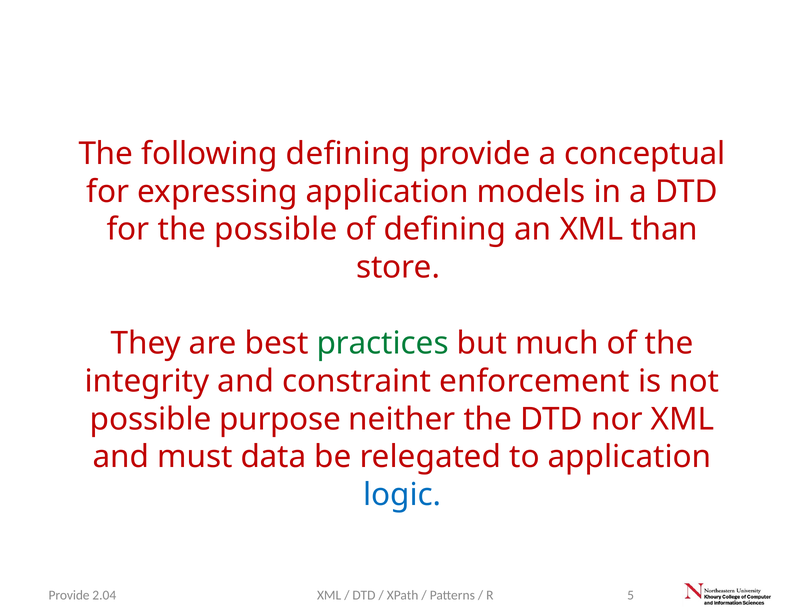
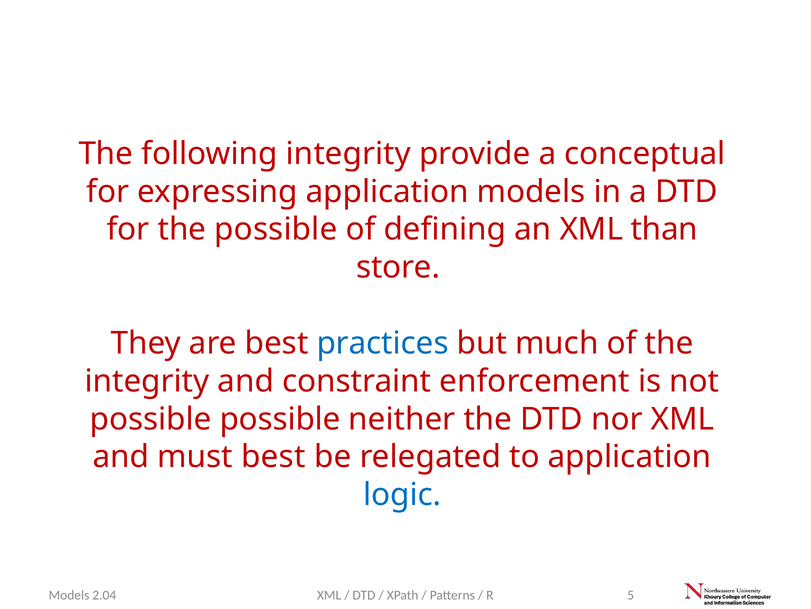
following defining: defining -> integrity
practices colour: green -> blue
possible purpose: purpose -> possible
must data: data -> best
Provide at (69, 595): Provide -> Models
